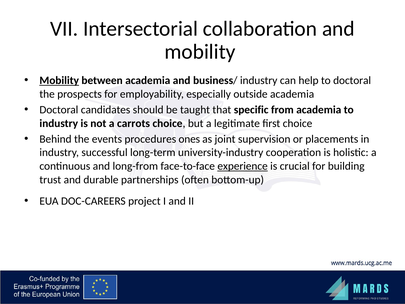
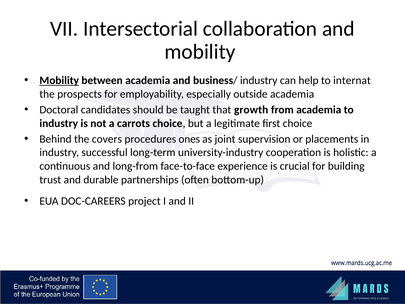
to doctoral: doctoral -> internat
specific: specific -> growth
events: events -> covers
experience underline: present -> none
